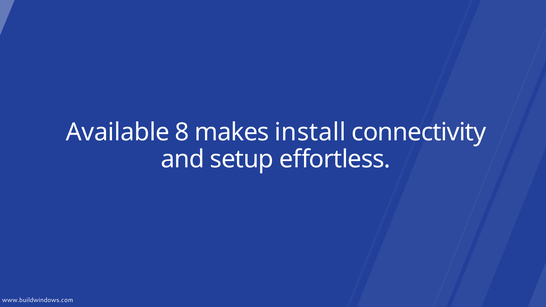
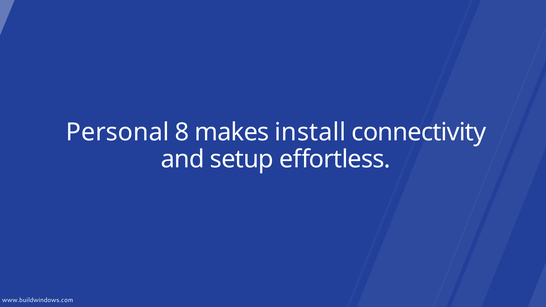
Available: Available -> Personal
